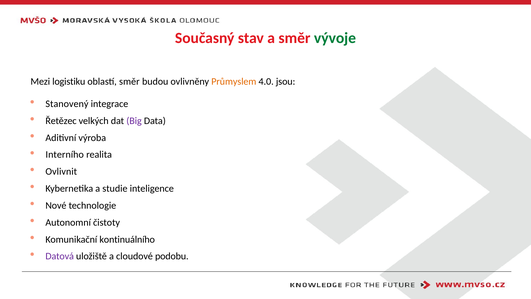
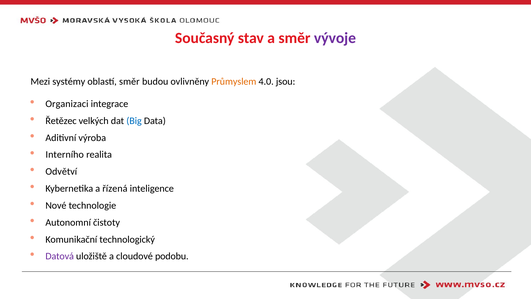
vývoje colour: green -> purple
logistiku: logistiku -> systémy
Stanovený: Stanovený -> Organizaci
Big colour: purple -> blue
Ovlivnit: Ovlivnit -> Odvětví
studie: studie -> řízená
kontinuálního: kontinuálního -> technologický
